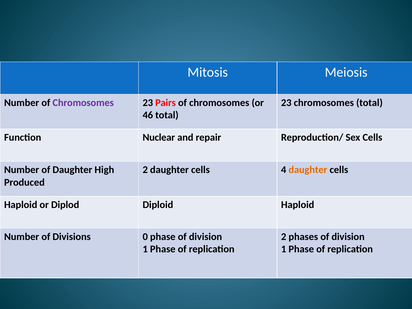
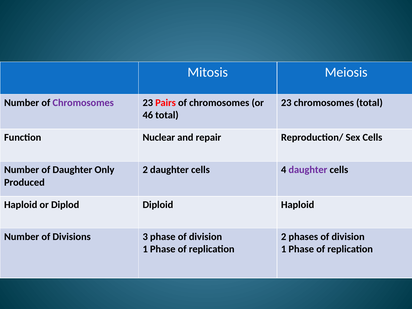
High: High -> Only
daughter at (308, 170) colour: orange -> purple
0: 0 -> 3
